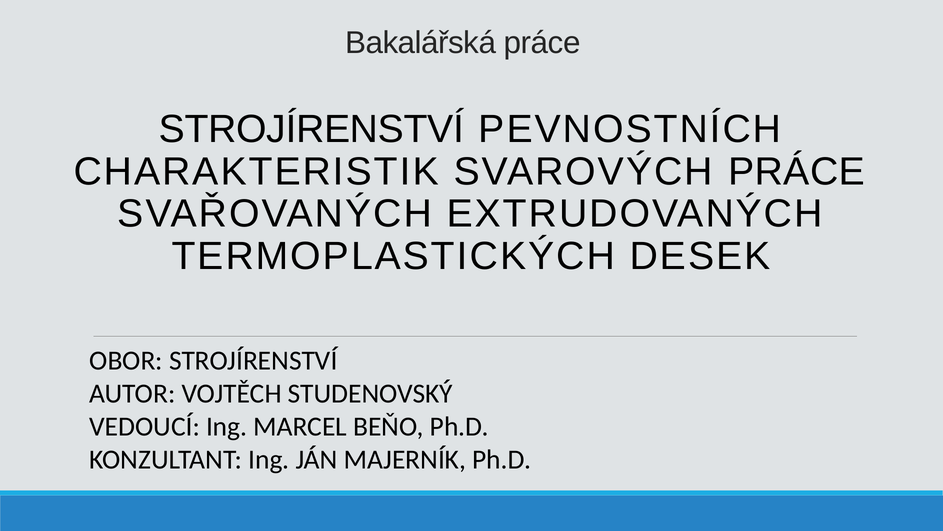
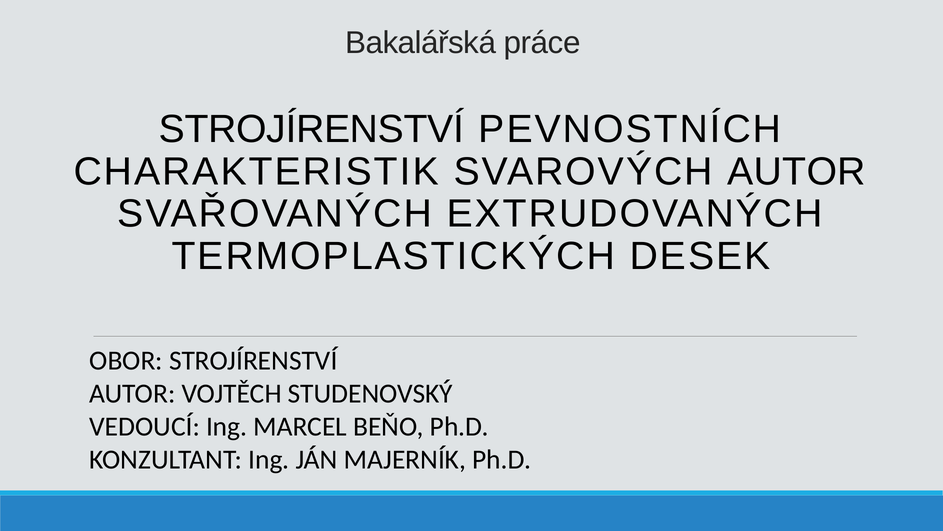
SVAROVÝCH PRÁCE: PRÁCE -> AUTOR
